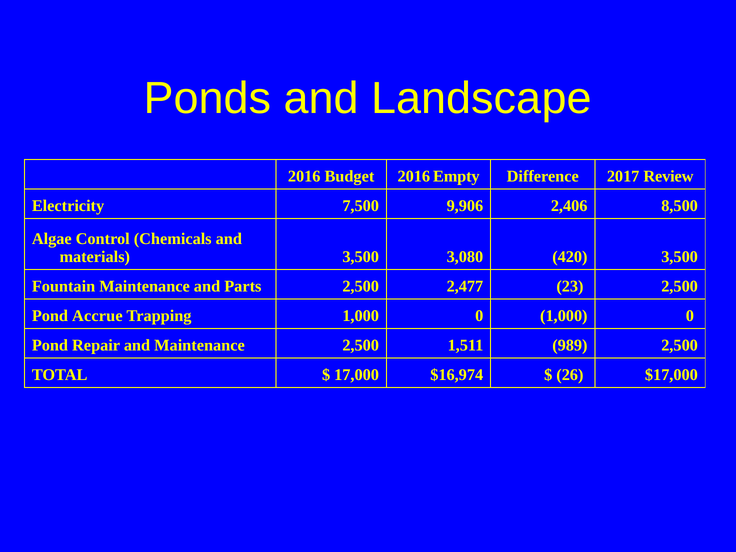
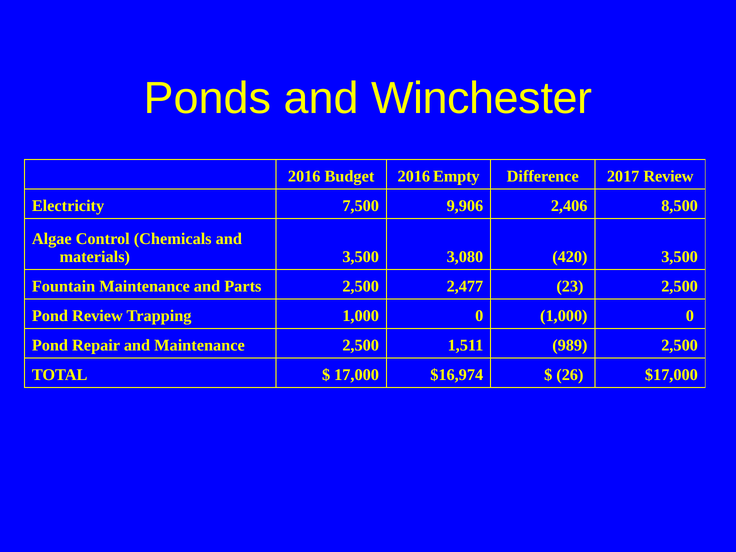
Landscape: Landscape -> Winchester
Pond Accrue: Accrue -> Review
